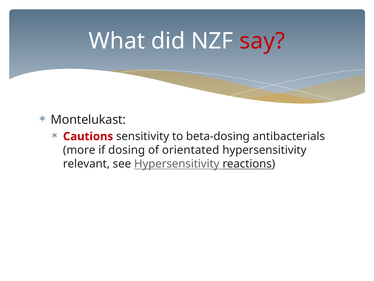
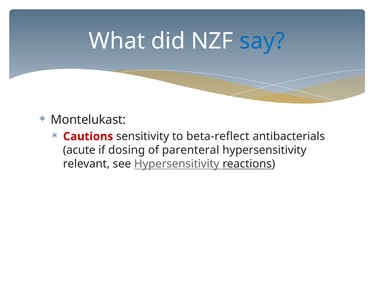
say colour: red -> blue
beta-dosing: beta-dosing -> beta-reflect
more: more -> acute
orientated: orientated -> parenteral
